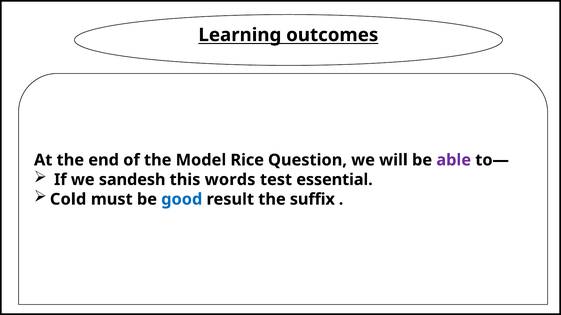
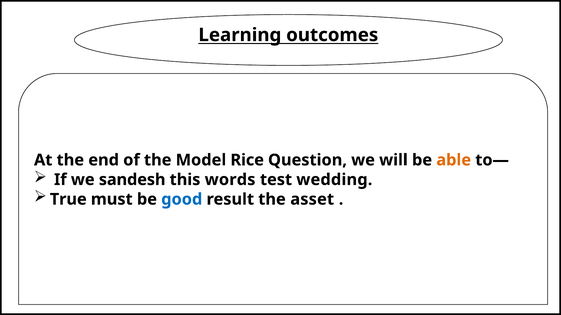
able colour: purple -> orange
essential: essential -> wedding
Cold: Cold -> True
suffix: suffix -> asset
